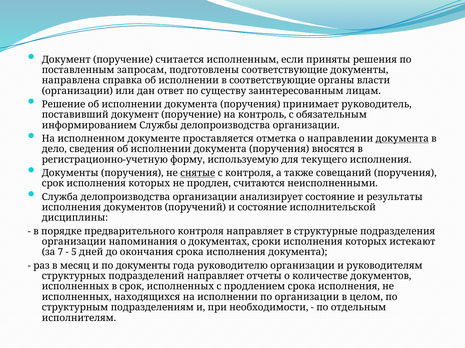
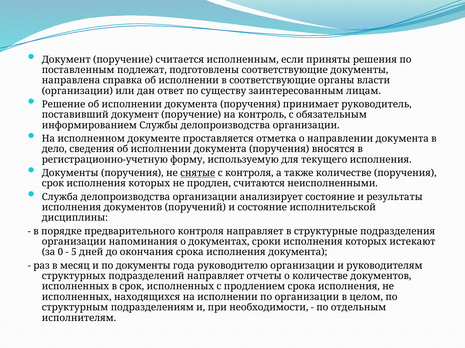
запросам: запросам -> подлежат
документа at (402, 139) underline: present -> none
также совещаний: совещаний -> количестве
7: 7 -> 0
